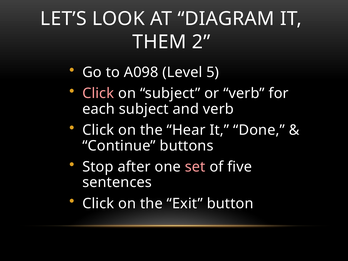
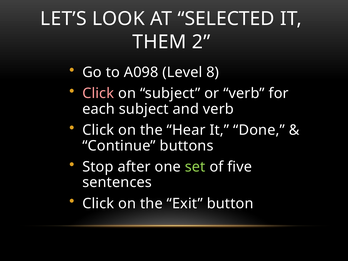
DIAGRAM: DIAGRAM -> SELECTED
5: 5 -> 8
set colour: pink -> light green
